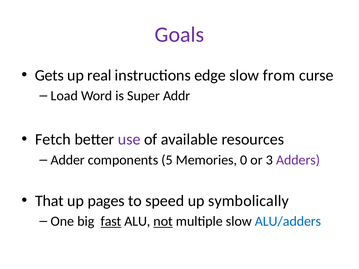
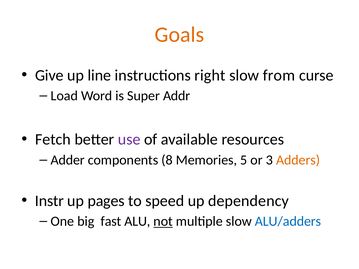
Goals colour: purple -> orange
Gets: Gets -> Give
real: real -> line
edge: edge -> right
5: 5 -> 8
0: 0 -> 5
Adders colour: purple -> orange
That: That -> Instr
symbolically: symbolically -> dependency
fast underline: present -> none
